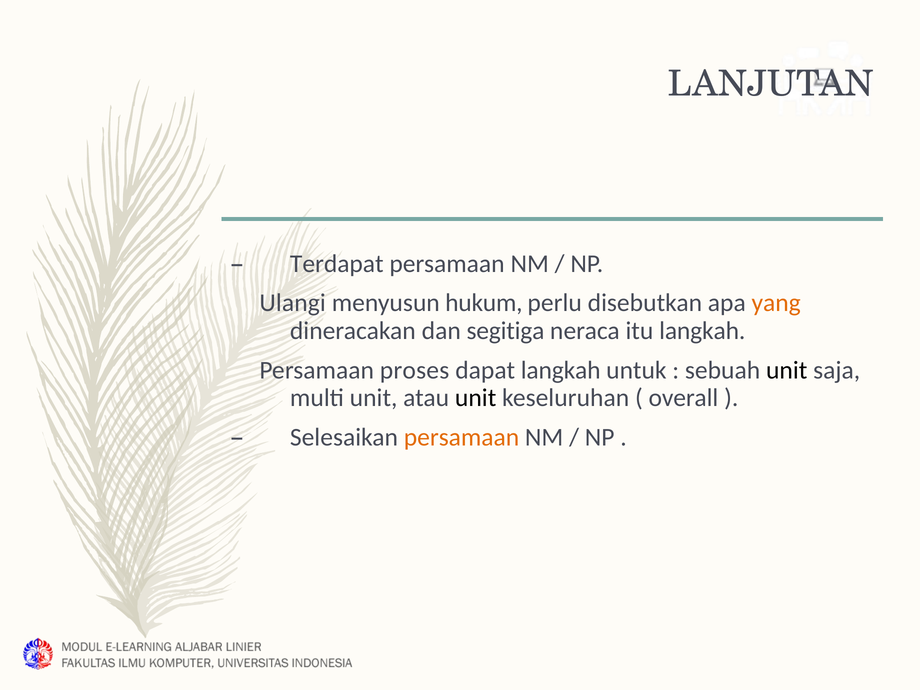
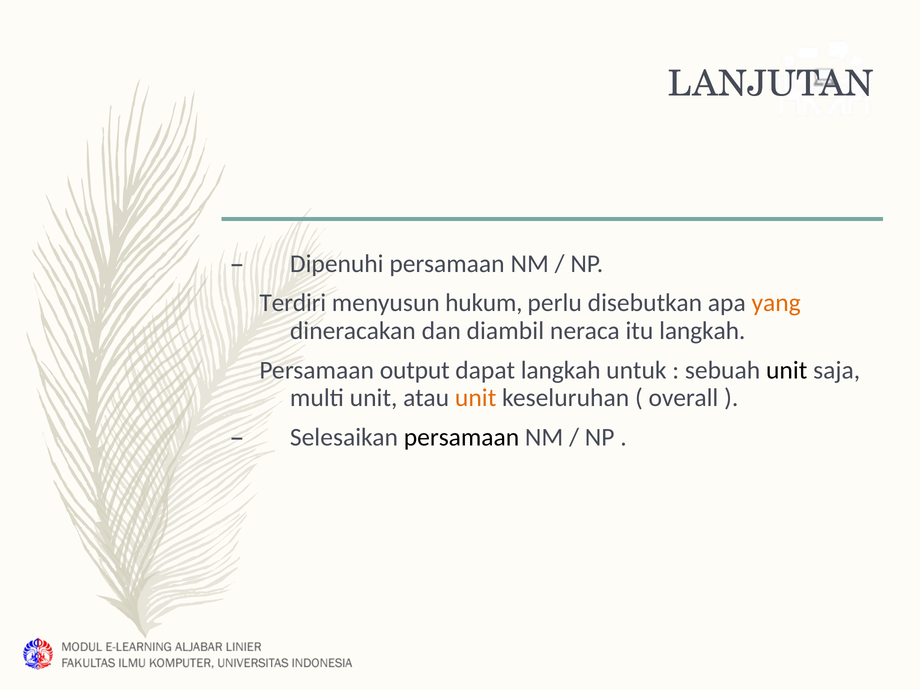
Terdapat: Terdapat -> Dipenuhi
Ulangi: Ulangi -> Terdiri
segitiga: segitiga -> diambil
proses: proses -> output
unit at (476, 398) colour: black -> orange
persamaan at (462, 437) colour: orange -> black
